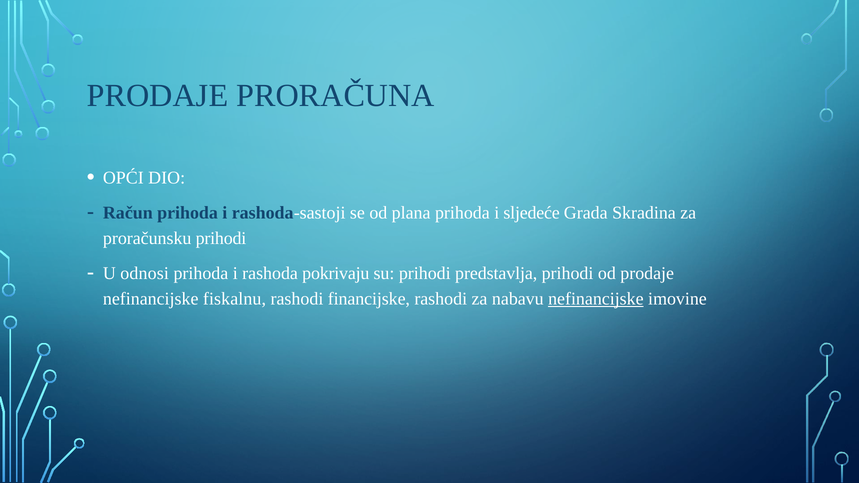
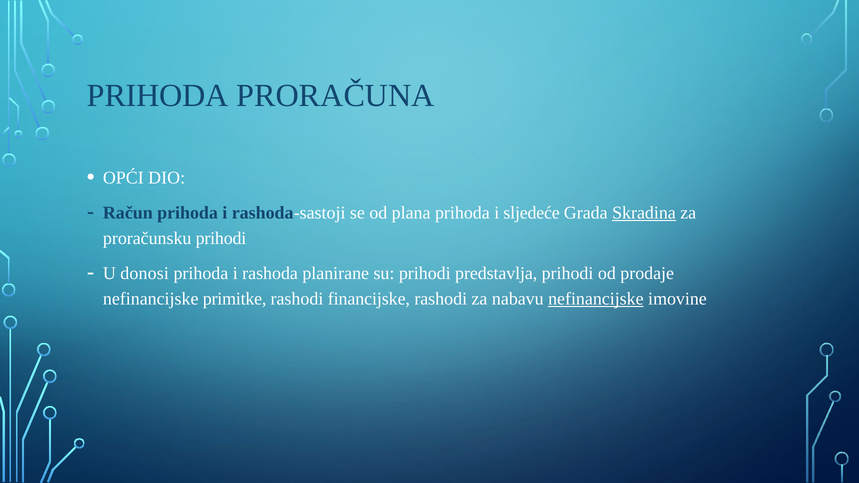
PRODAJE at (158, 95): PRODAJE -> PRIHODA
Skradina underline: none -> present
odnosi: odnosi -> donosi
pokrivaju: pokrivaju -> planirane
fiskalnu: fiskalnu -> primitke
